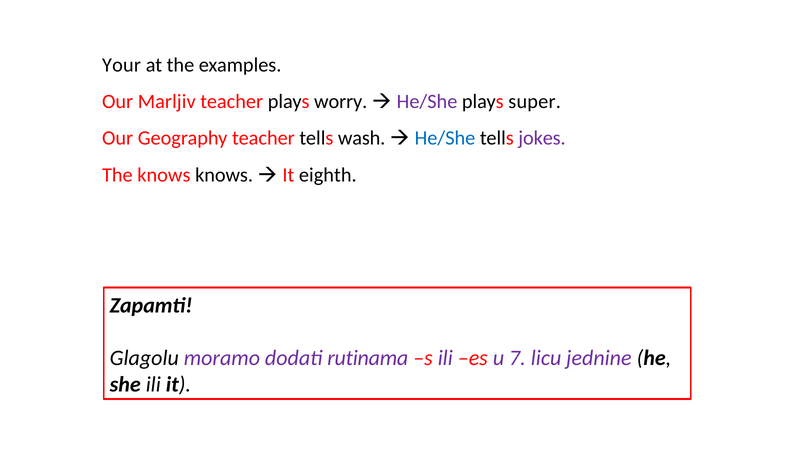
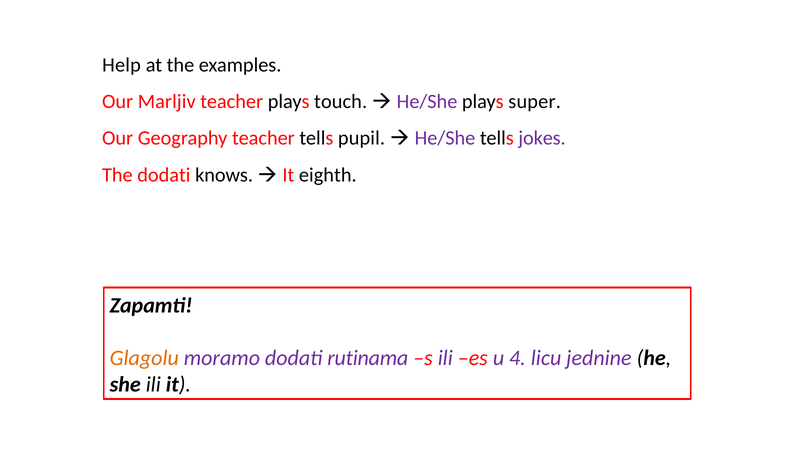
Your: Your -> Help
worry: worry -> touch
wash: wash -> pupil
He/She at (445, 138) colour: blue -> purple
The knows: knows -> dodati
Glagolu colour: black -> orange
7: 7 -> 4
